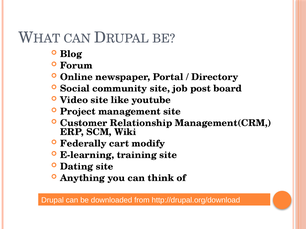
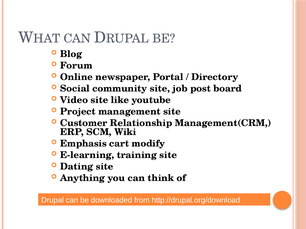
Federally: Federally -> Emphasis
